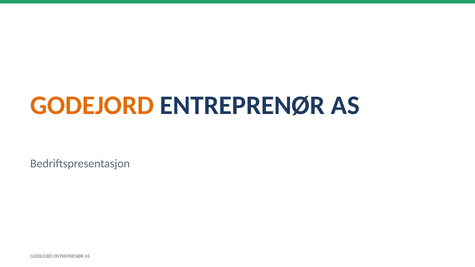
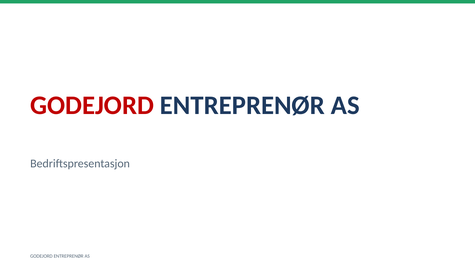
GODEJORD at (92, 105) colour: orange -> red
